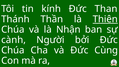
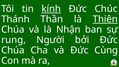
kính underline: none -> present
Than: Than -> Chúc
cành: cành -> rung
